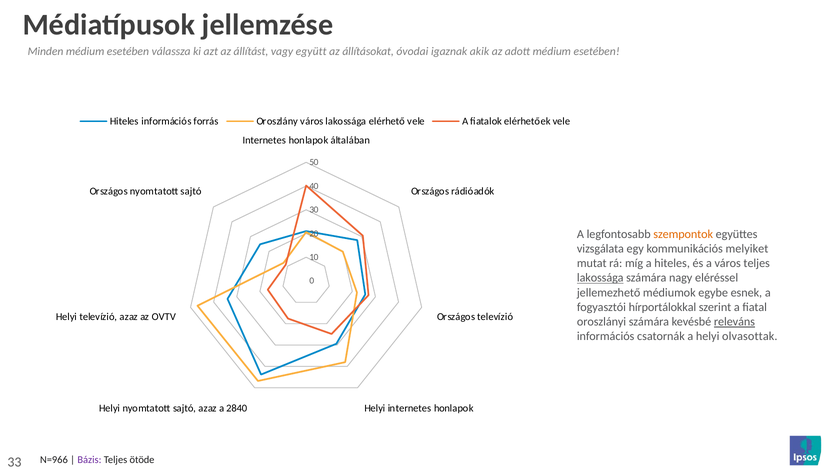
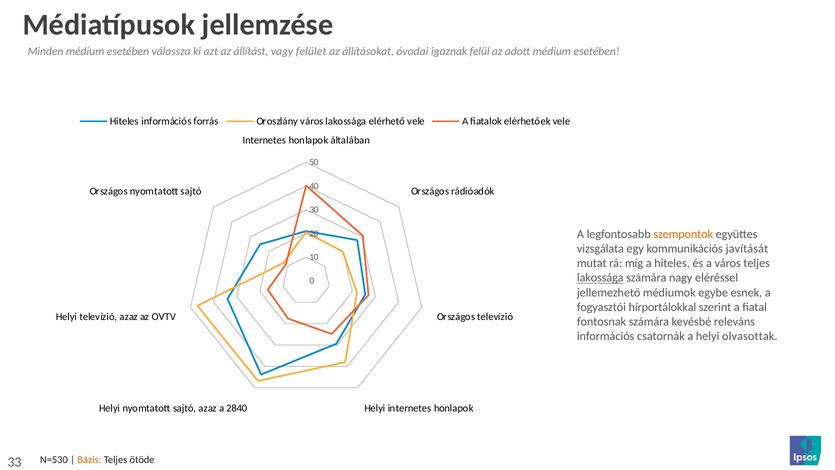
együtt: együtt -> felület
akik: akik -> felül
melyiket: melyiket -> javítását
oroszlányi: oroszlányi -> fontosnak
releváns underline: present -> none
N=966: N=966 -> N=530
Bázis colour: purple -> orange
